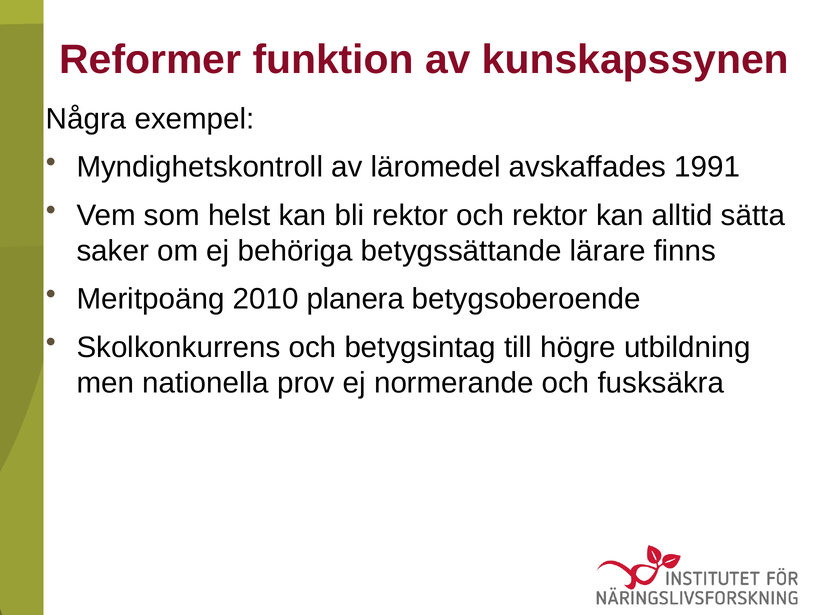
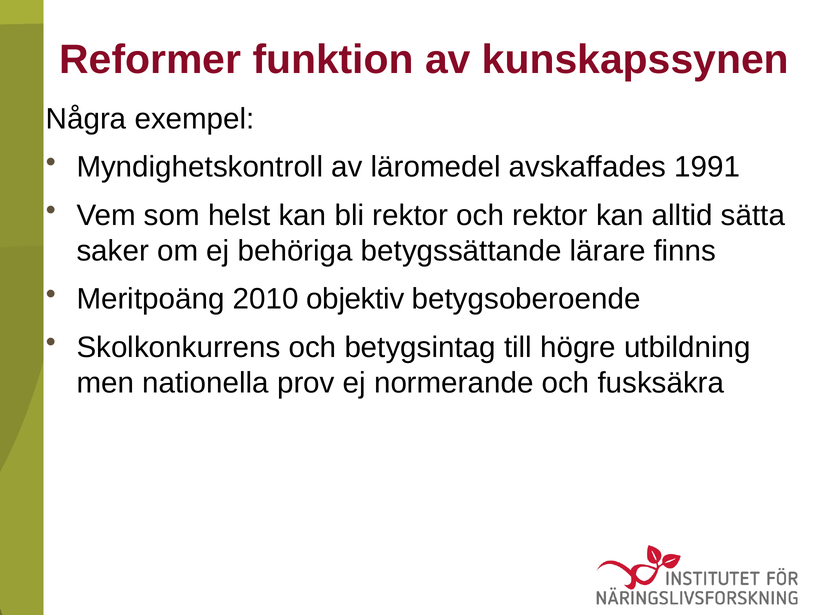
planera: planera -> objektiv
